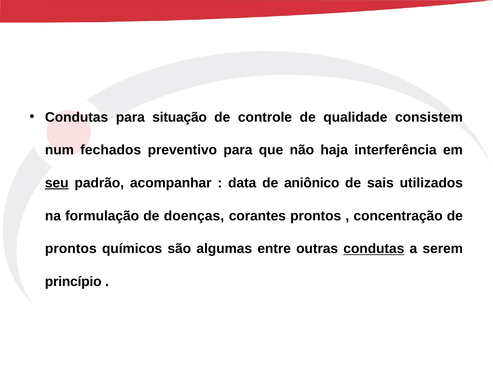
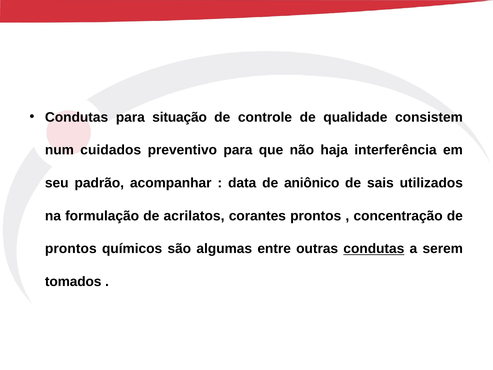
fechados: fechados -> cuidados
seu underline: present -> none
doenças: doenças -> acrilatos
princípio: princípio -> tomados
